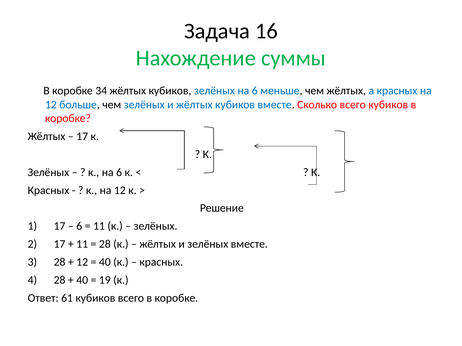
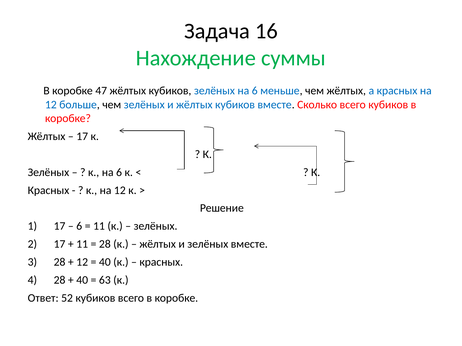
34: 34 -> 47
19: 19 -> 63
61: 61 -> 52
